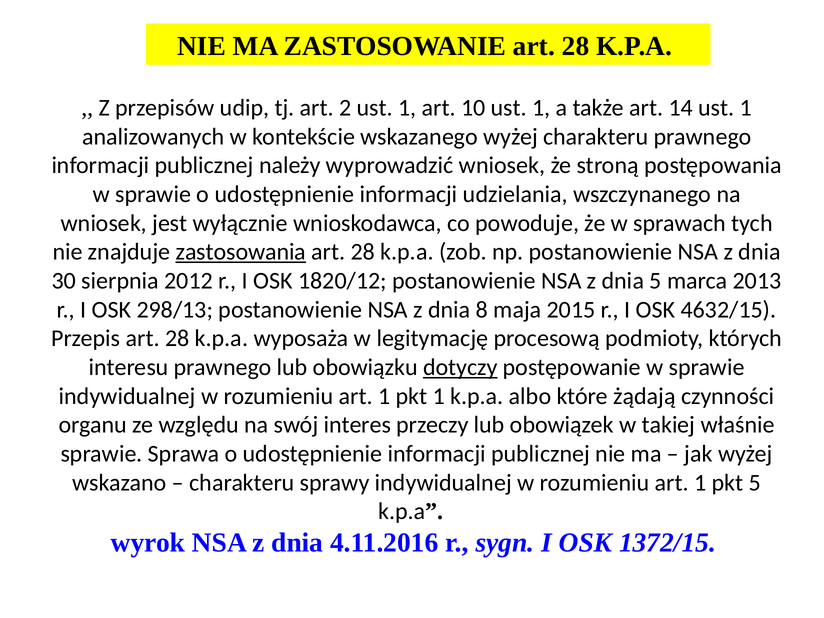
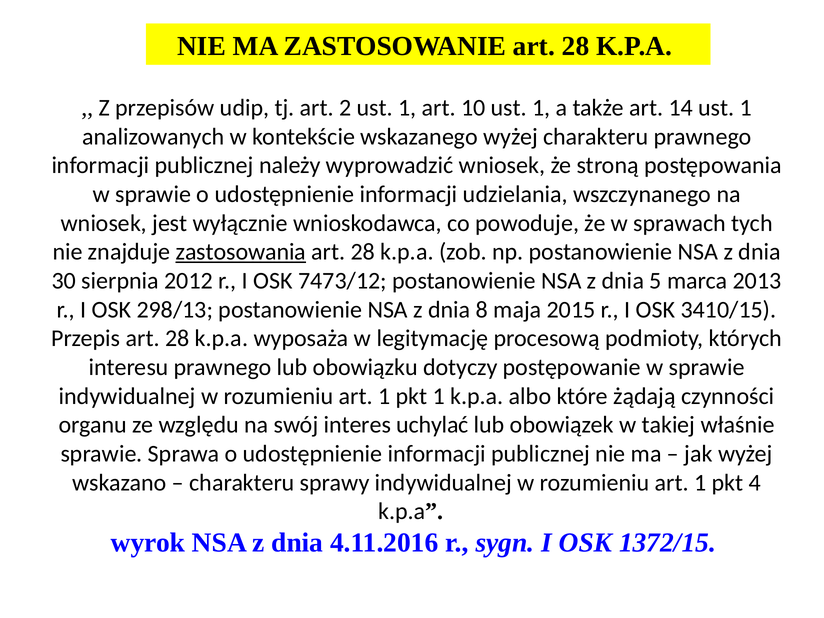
1820/12: 1820/12 -> 7473/12
4632/15: 4632/15 -> 3410/15
dotyczy underline: present -> none
przeczy: przeczy -> uchylać
pkt 5: 5 -> 4
